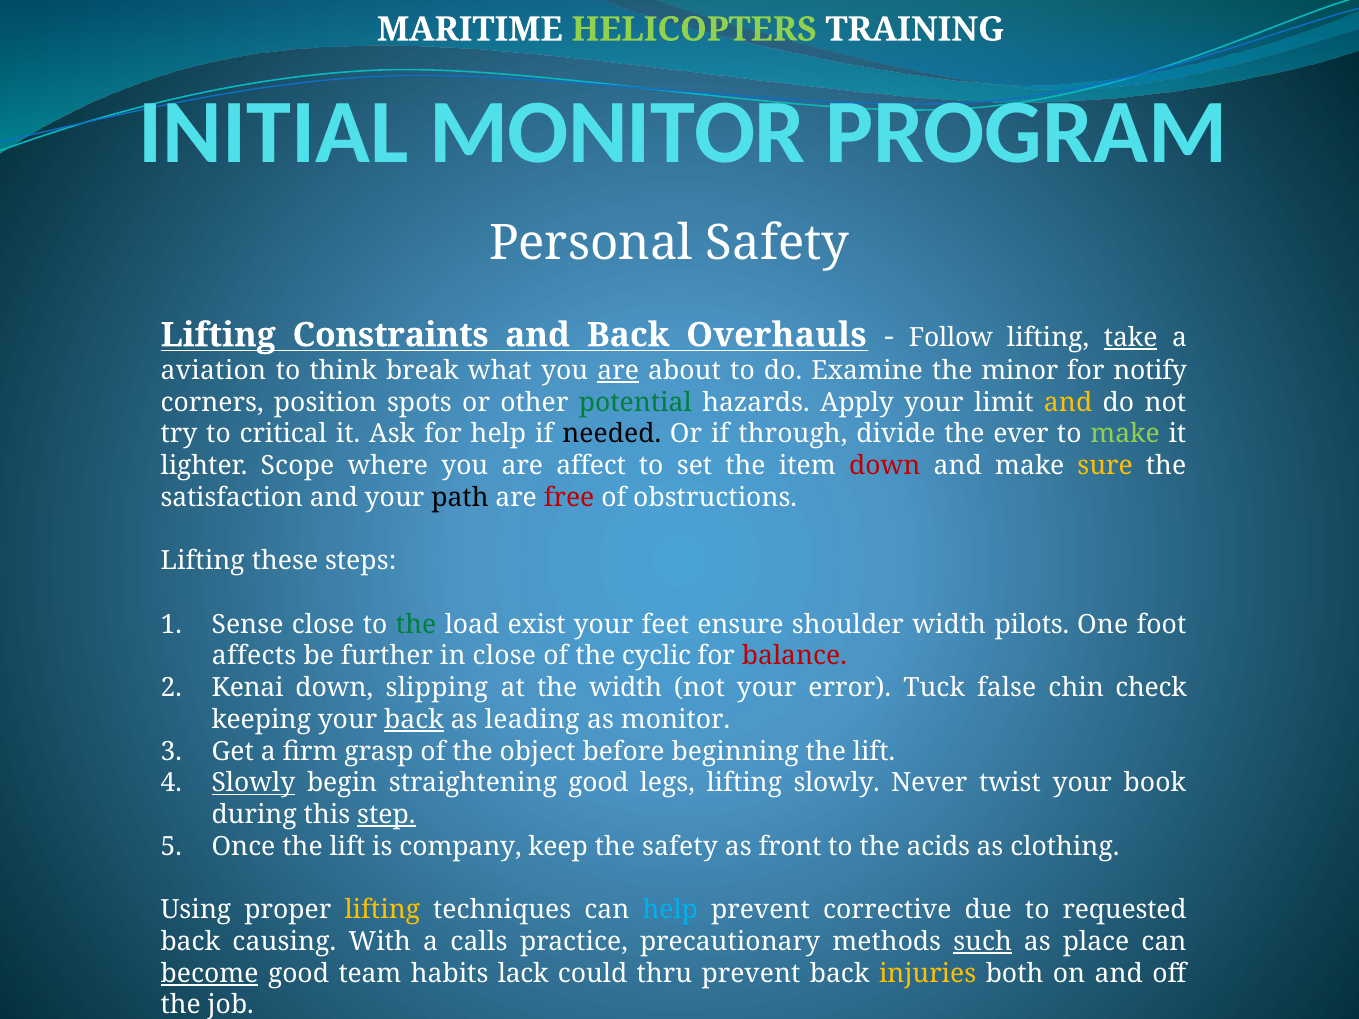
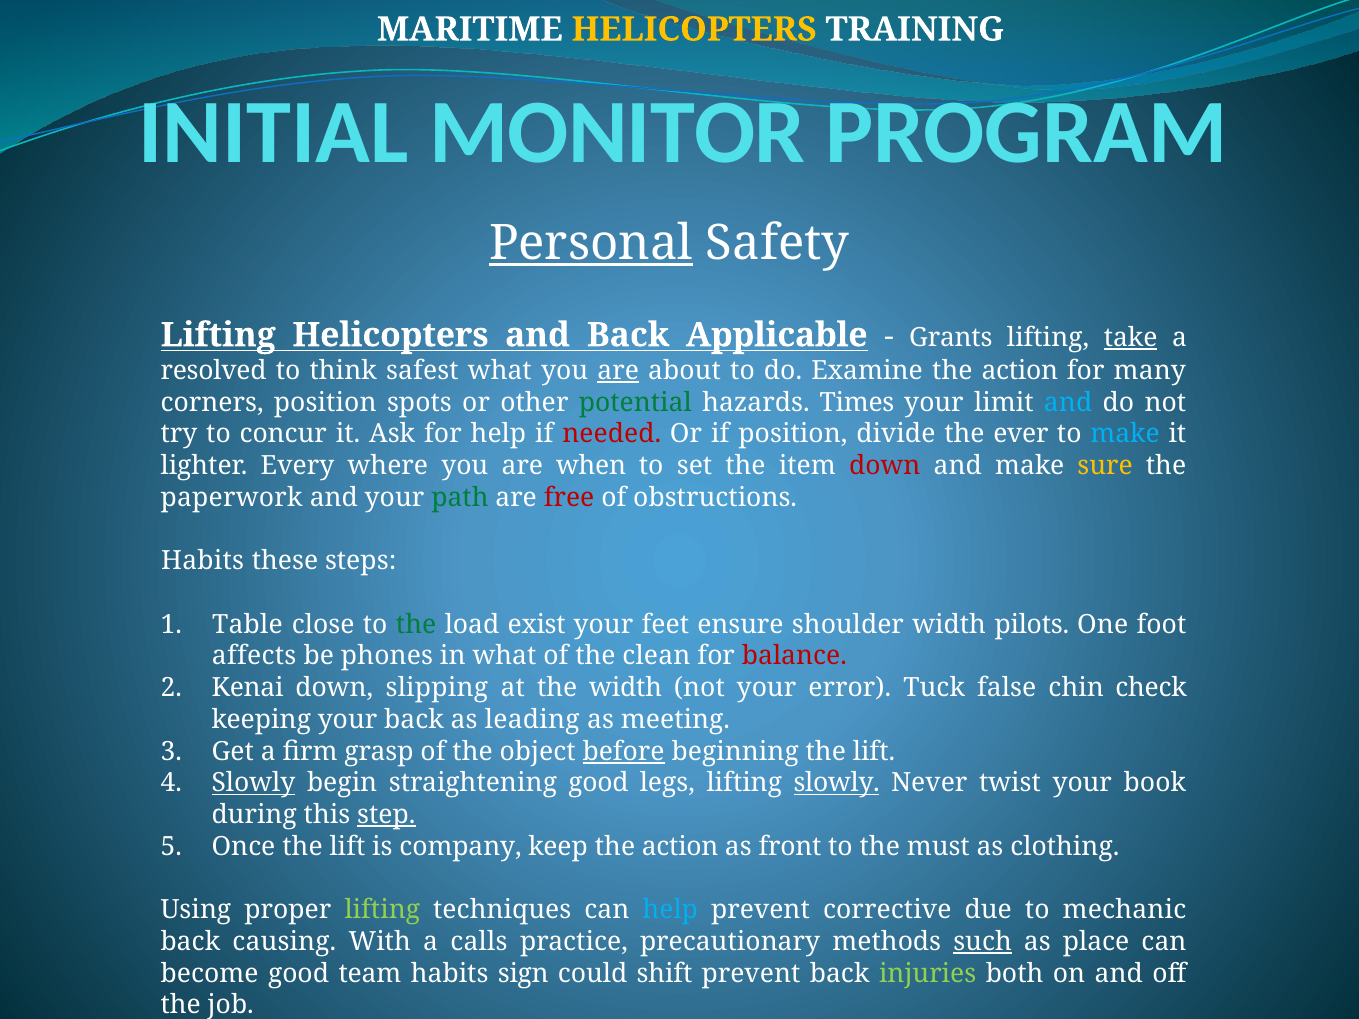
HELICOPTERS at (694, 29) colour: light green -> yellow
Personal underline: none -> present
Lifting Constraints: Constraints -> Helicopters
Overhauls: Overhauls -> Applicable
Follow: Follow -> Grants
aviation: aviation -> resolved
break: break -> safest
Examine the minor: minor -> action
notify: notify -> many
Apply: Apply -> Times
and at (1068, 403) colour: yellow -> light blue
critical: critical -> concur
needed colour: black -> red
if through: through -> position
make at (1125, 434) colour: light green -> light blue
Scope: Scope -> Every
affect: affect -> when
satisfaction: satisfaction -> paperwork
path colour: black -> green
Lifting at (203, 561): Lifting -> Habits
Sense: Sense -> Table
further: further -> phones
in close: close -> what
cyclic: cyclic -> clean
back at (414, 720) underline: present -> none
as monitor: monitor -> meeting
before underline: none -> present
slowly at (837, 783) underline: none -> present
keep the safety: safety -> action
acids: acids -> must
lifting at (382, 910) colour: yellow -> light green
requested: requested -> mechanic
become underline: present -> none
lack: lack -> sign
thru: thru -> shift
injuries colour: yellow -> light green
